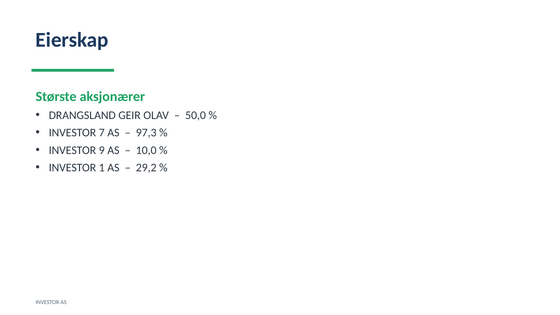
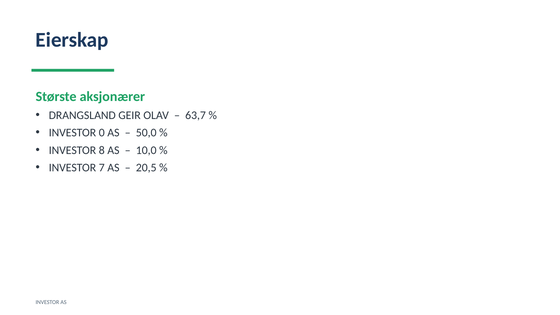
50,0: 50,0 -> 63,7
7: 7 -> 0
97,3: 97,3 -> 50,0
9: 9 -> 8
1: 1 -> 7
29,2: 29,2 -> 20,5
